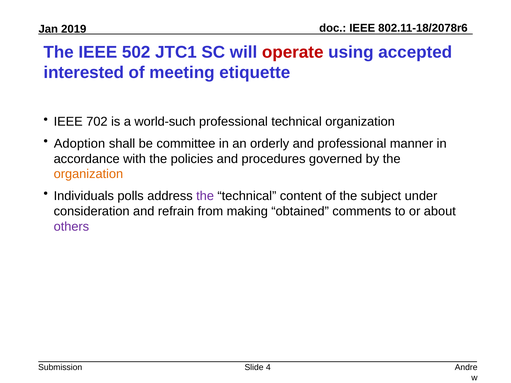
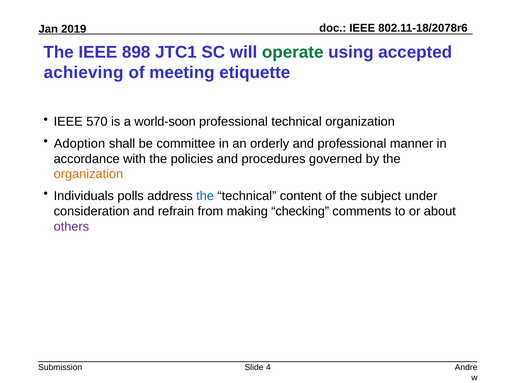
502: 502 -> 898
operate colour: red -> green
interested: interested -> achieving
702: 702 -> 570
world-such: world-such -> world-soon
the at (205, 196) colour: purple -> blue
obtained: obtained -> checking
